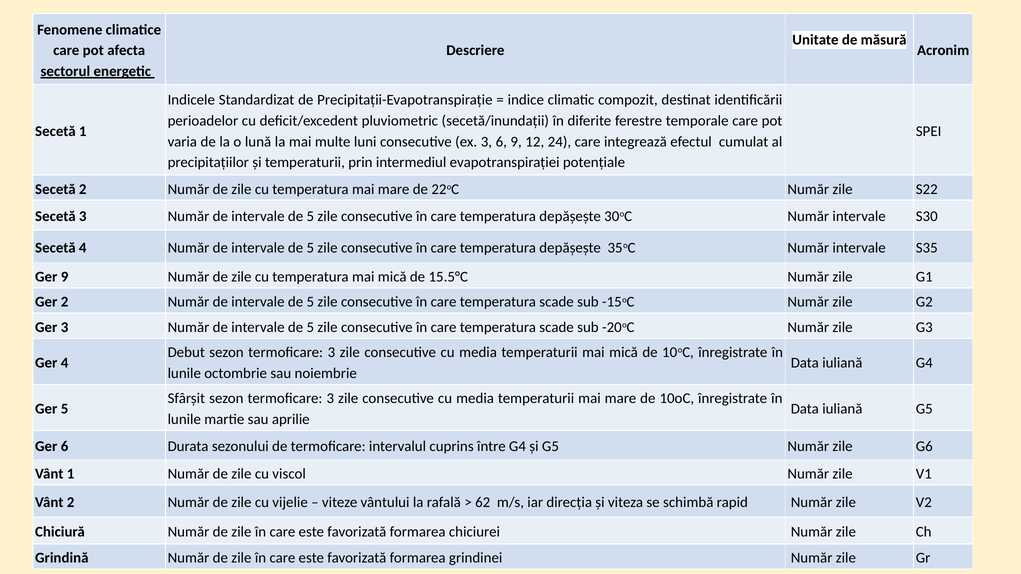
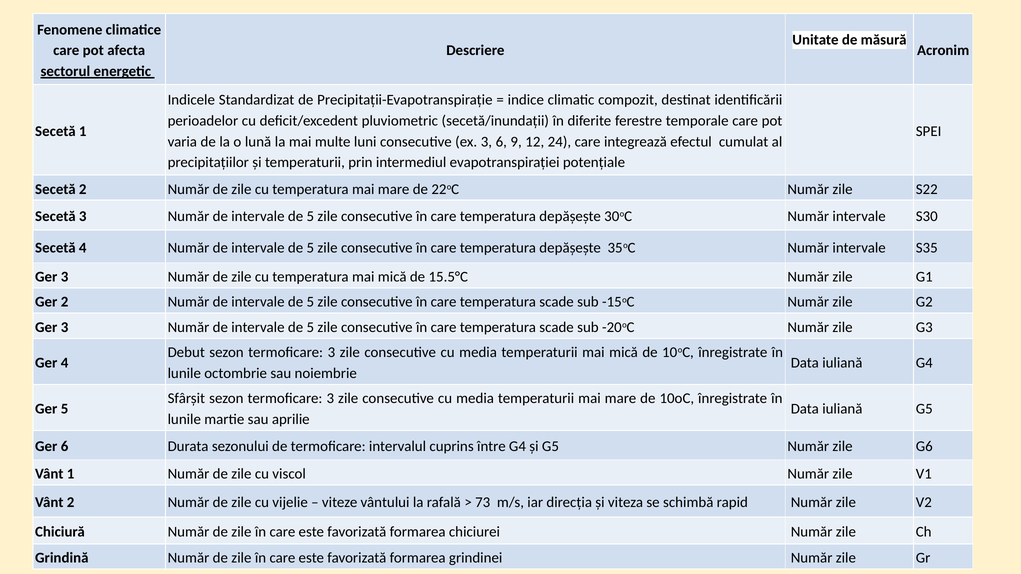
9 at (65, 277): 9 -> 3
62: 62 -> 73
